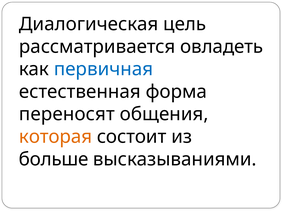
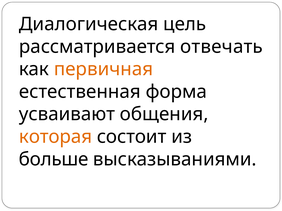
овладеть: овладеть -> отвечать
первичная colour: blue -> orange
переносят: переносят -> усваивают
